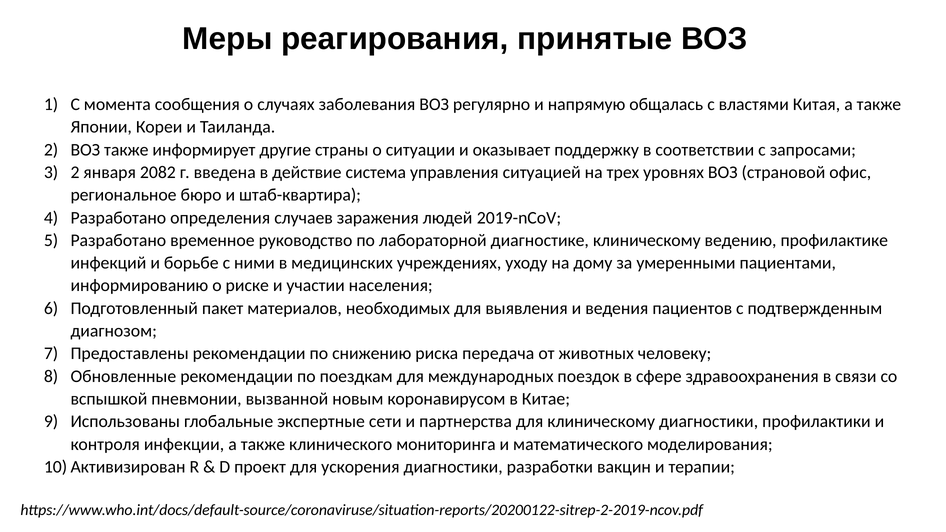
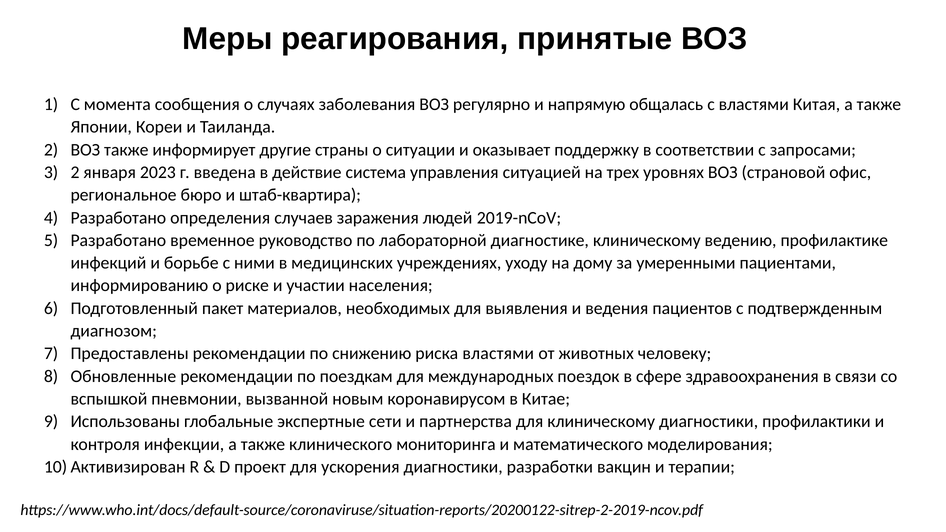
2082: 2082 -> 2023
риска передача: передача -> властями
